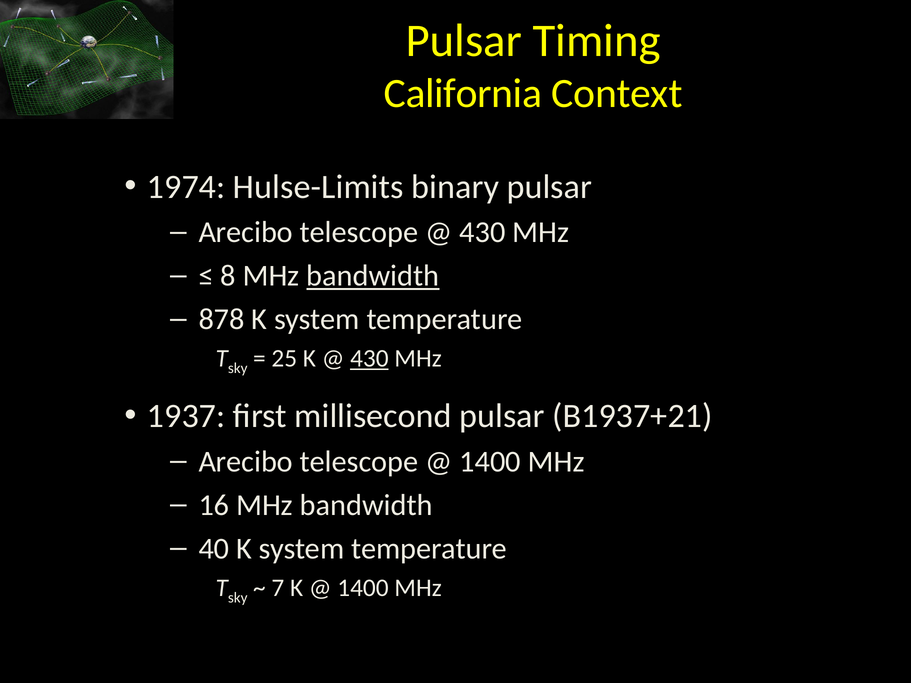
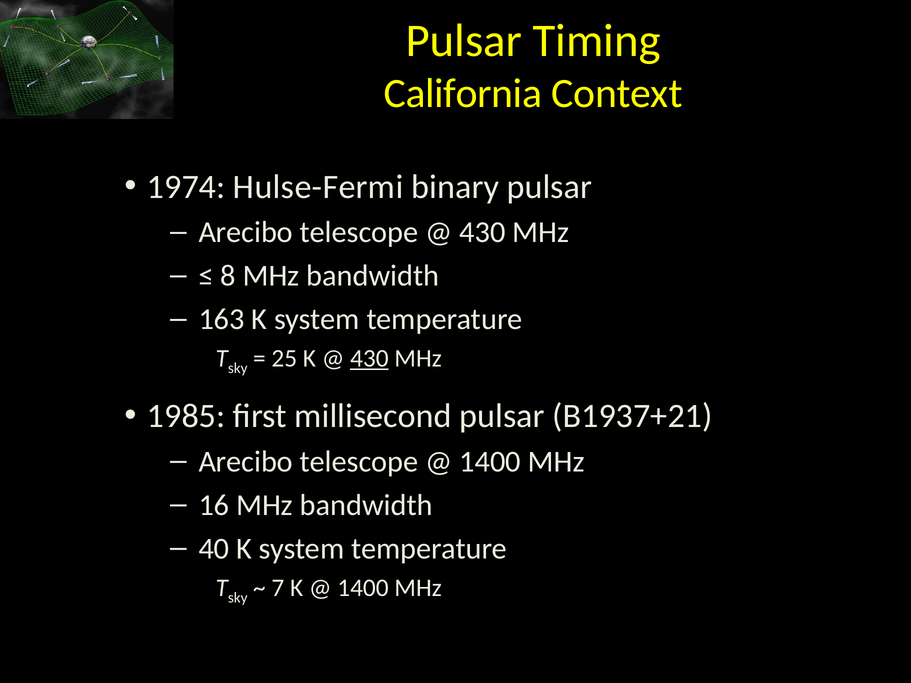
Hulse-Limits: Hulse-Limits -> Hulse-Fermi
bandwidth at (373, 276) underline: present -> none
878: 878 -> 163
1937: 1937 -> 1985
